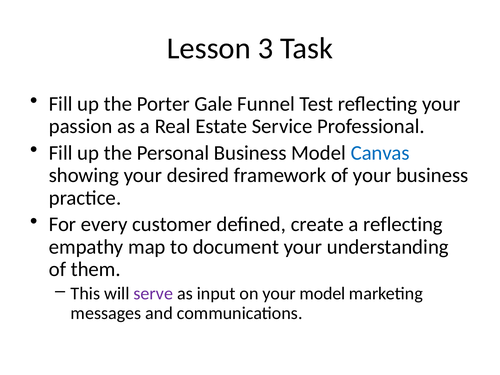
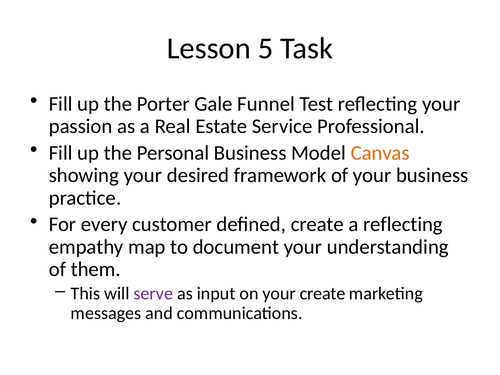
3: 3 -> 5
Canvas colour: blue -> orange
your model: model -> create
